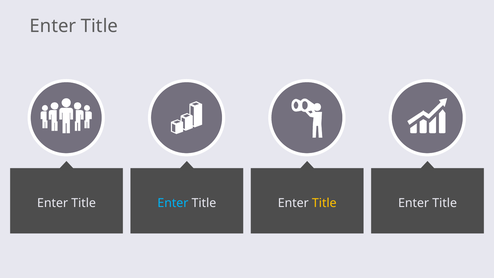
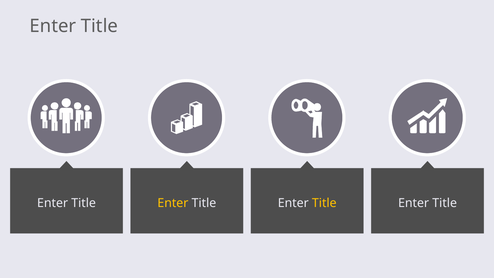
Enter at (173, 203) colour: light blue -> yellow
